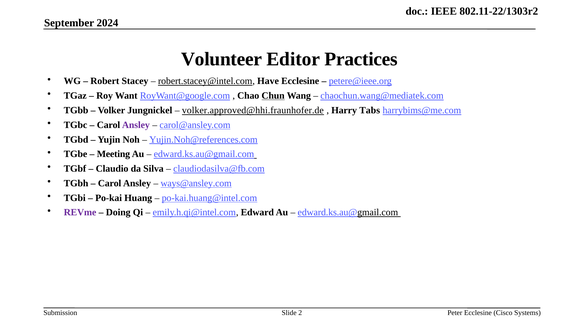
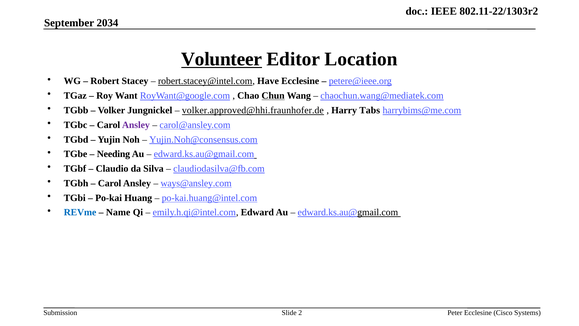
2024: 2024 -> 2034
Volunteer underline: none -> present
Practices: Practices -> Location
Yujin.Noh@references.com: Yujin.Noh@references.com -> Yujin.Noh@consensus.com
Meeting: Meeting -> Needing
REVme colour: purple -> blue
Doing: Doing -> Name
